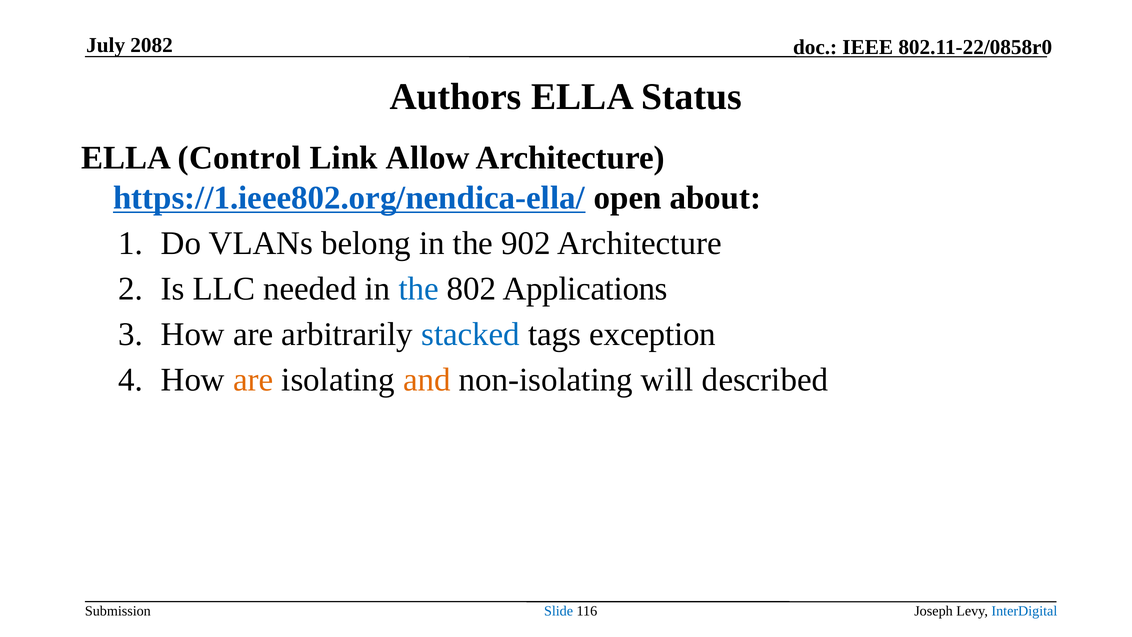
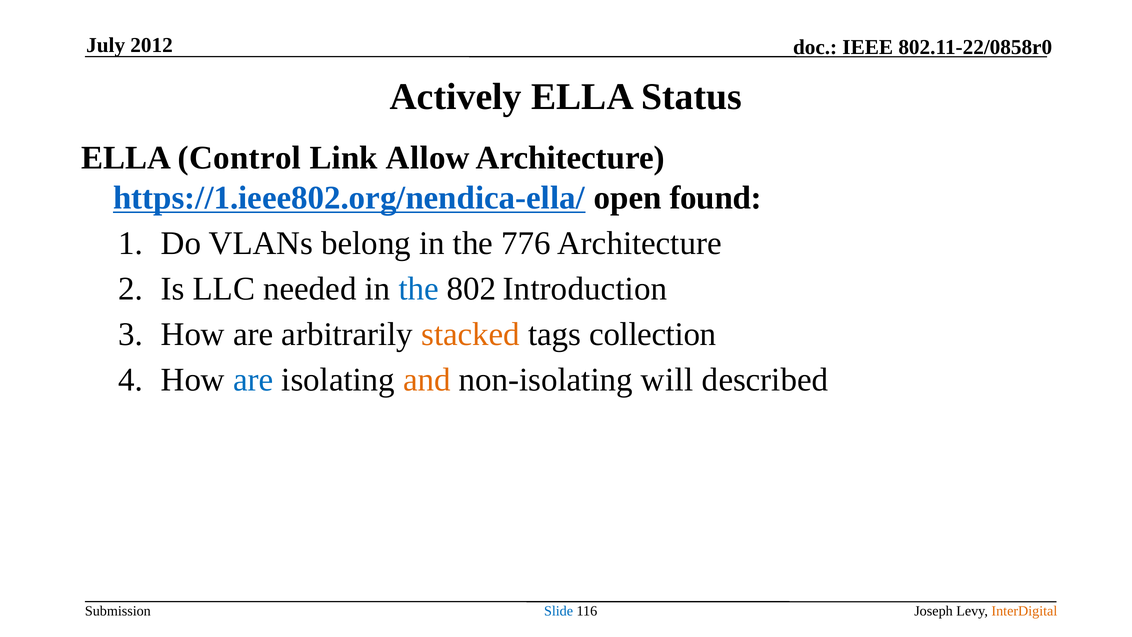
2082: 2082 -> 2012
Authors: Authors -> Actively
about: about -> found
902: 902 -> 776
Applications: Applications -> Introduction
stacked colour: blue -> orange
exception: exception -> collection
are at (253, 380) colour: orange -> blue
InterDigital colour: blue -> orange
